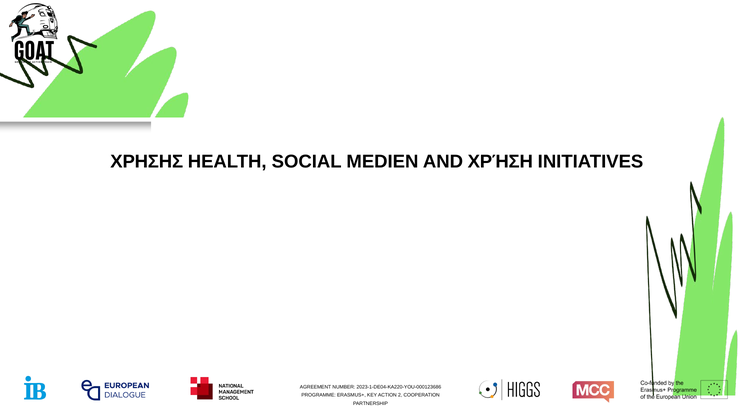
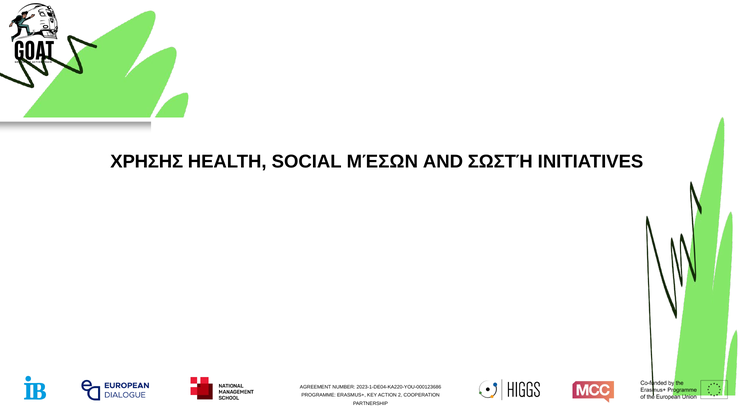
MEDIEN: MEDIEN -> ΜΈΣΩΝ
ΧΡΉΣΗ: ΧΡΉΣΗ -> ΣΩΣΤΉ
